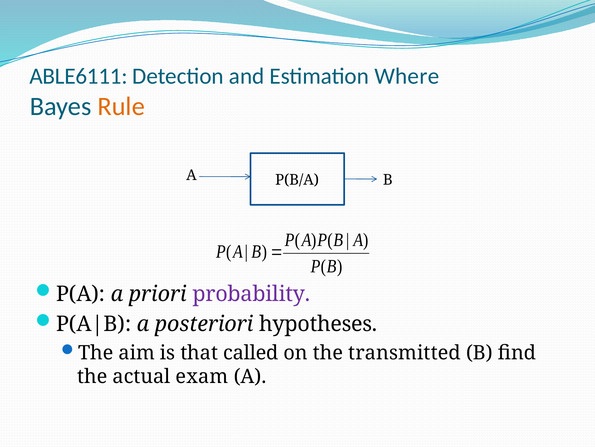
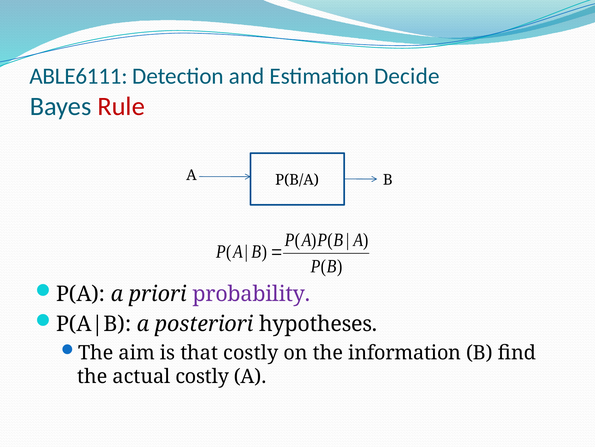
Where: Where -> Decide
Rule colour: orange -> red
that called: called -> costly
transmitted: transmitted -> information
actual exam: exam -> costly
